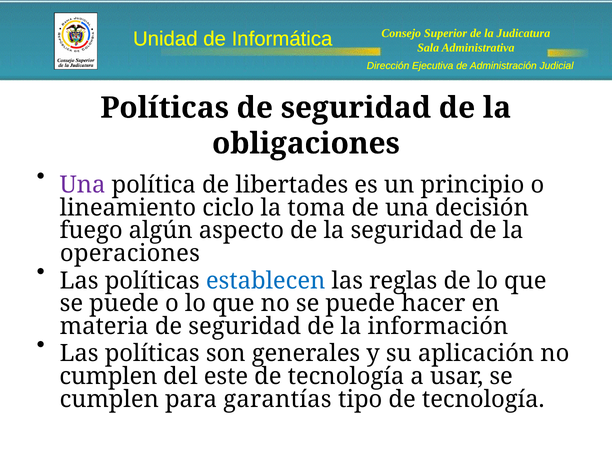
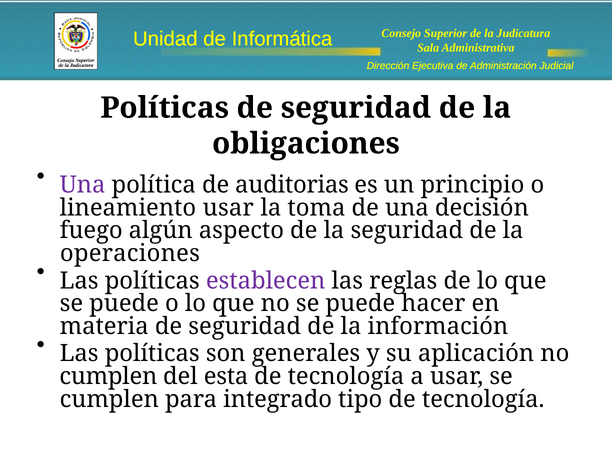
libertades: libertades -> auditorias
lineamiento ciclo: ciclo -> usar
establecen colour: blue -> purple
este: este -> esta
garantías: garantías -> integrado
